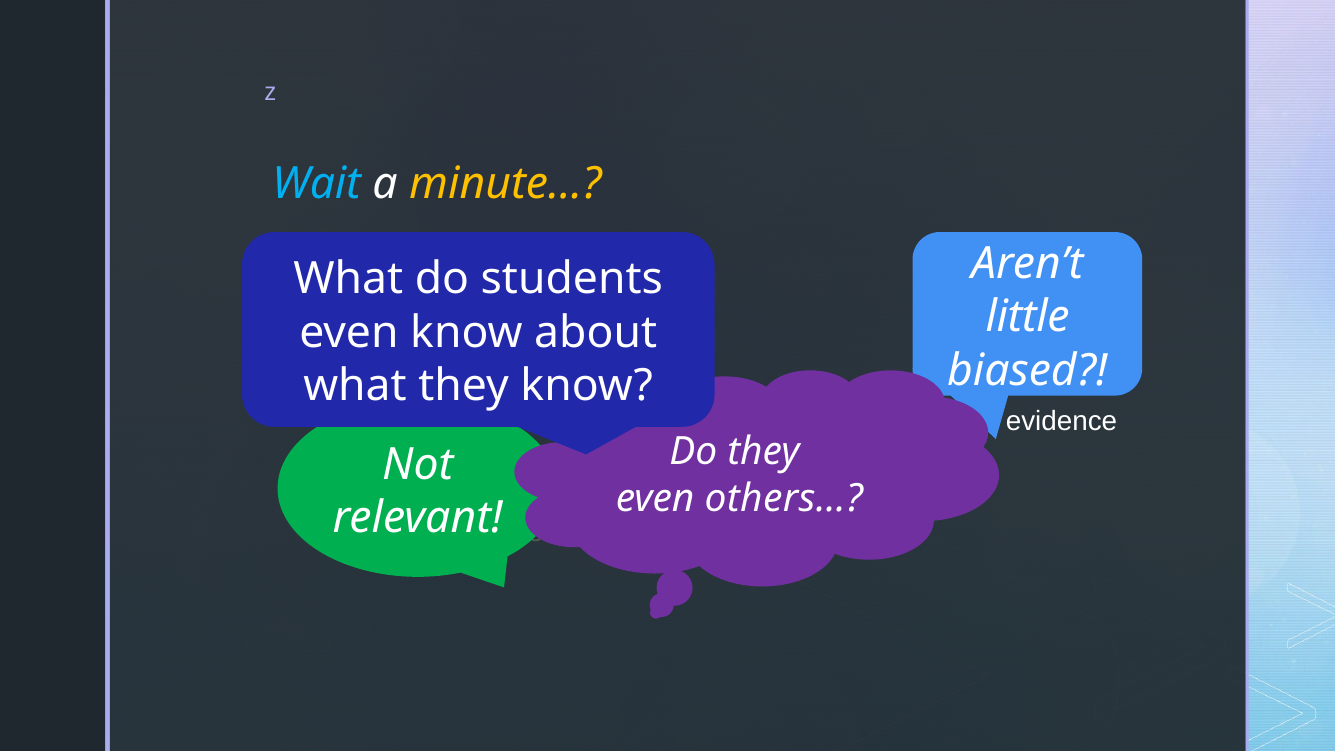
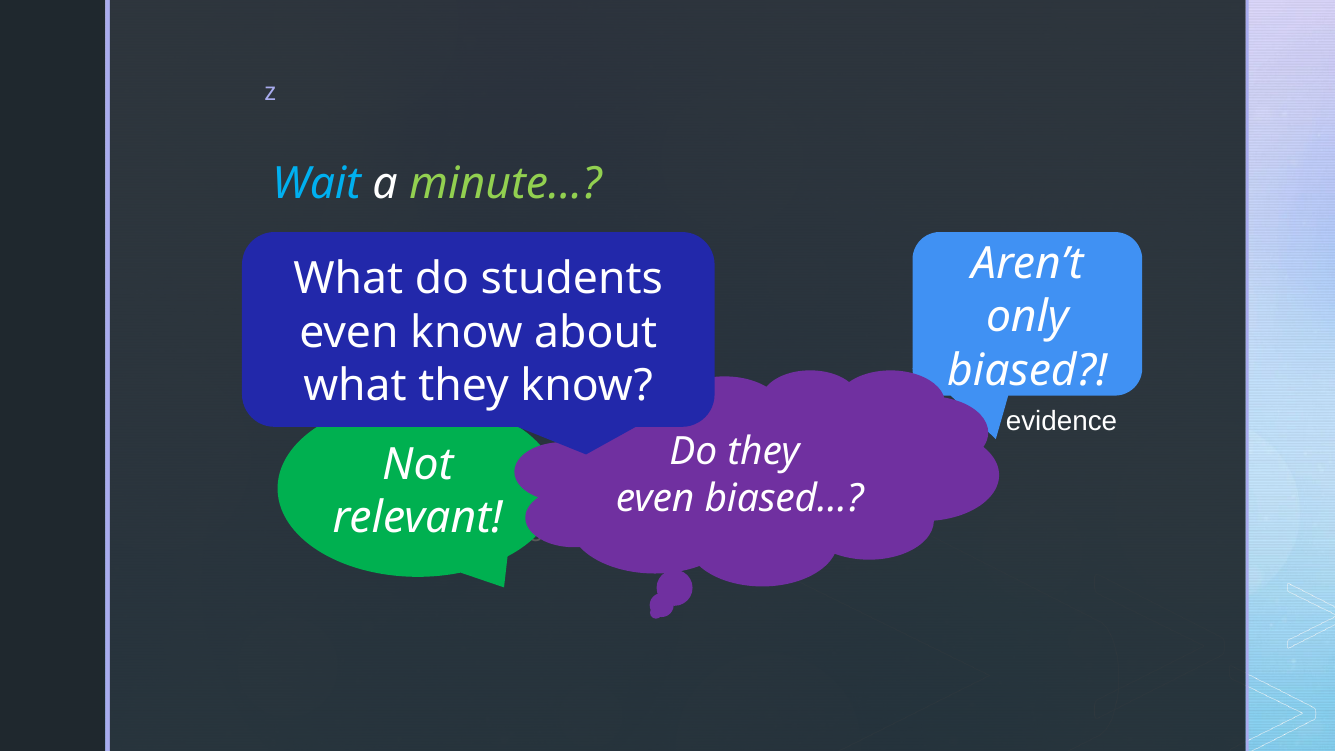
minute… colour: yellow -> light green
little at (1028, 317): little -> only
others…: others… -> biased…
